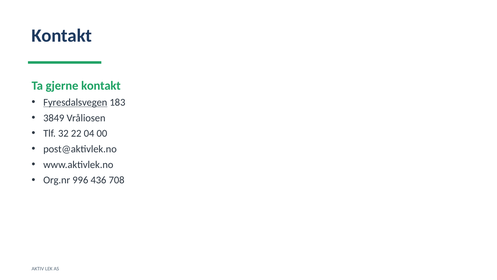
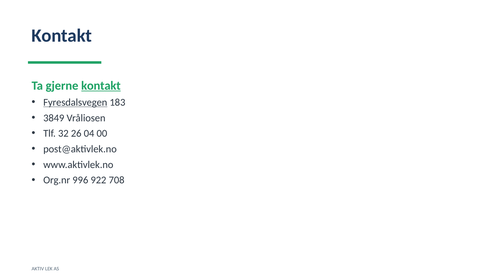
kontakt at (101, 86) underline: none -> present
22: 22 -> 26
436: 436 -> 922
